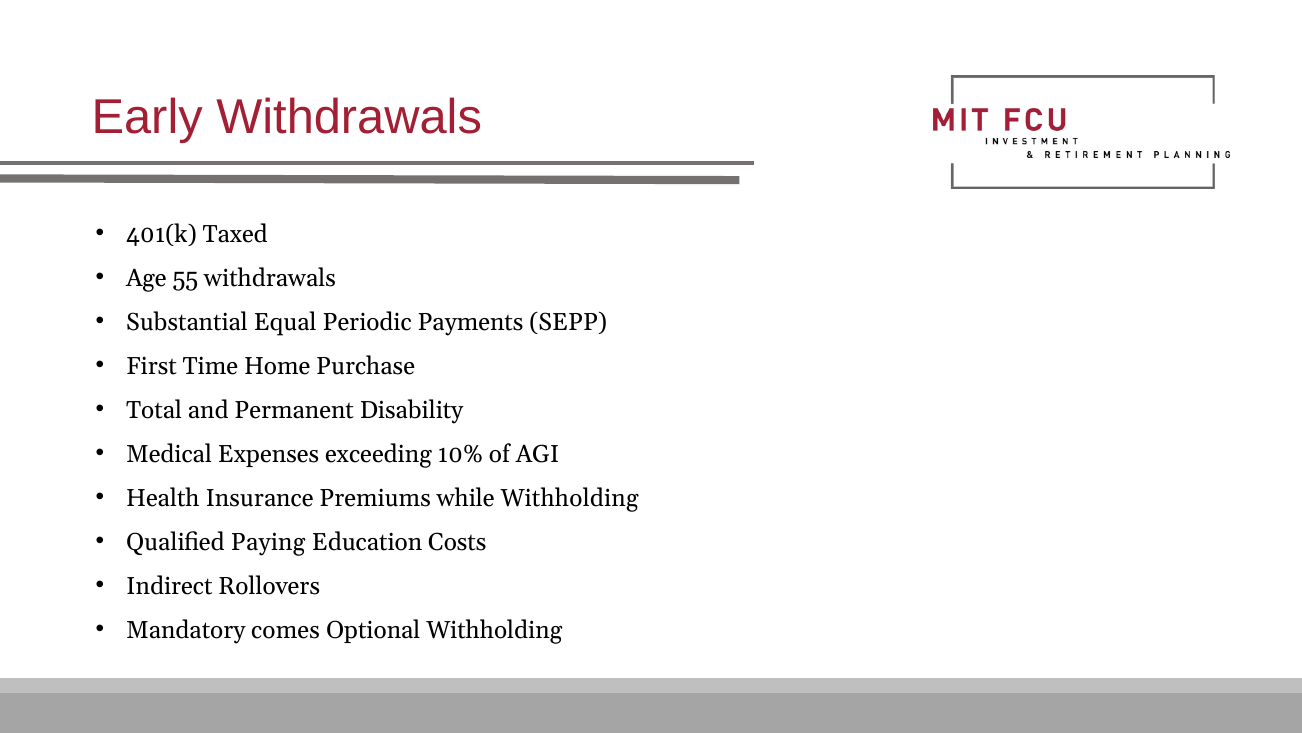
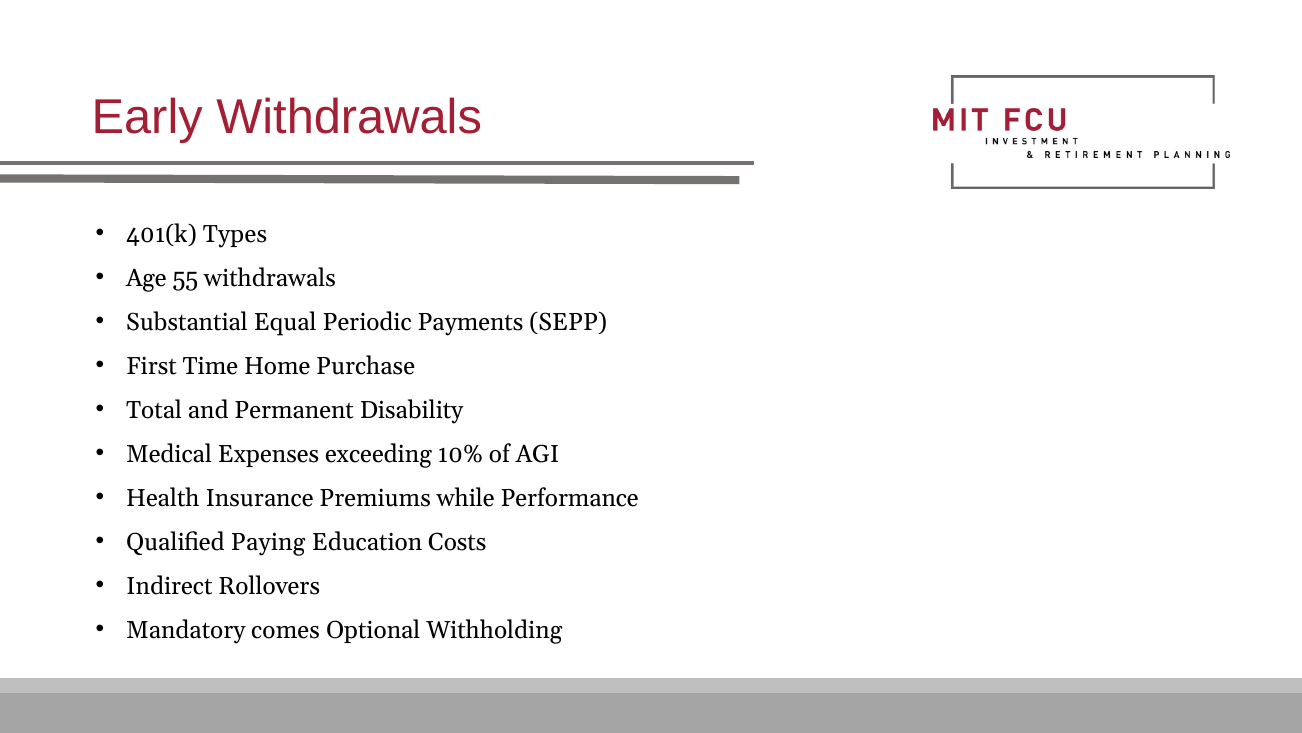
Taxed: Taxed -> Types
while Withholding: Withholding -> Performance
